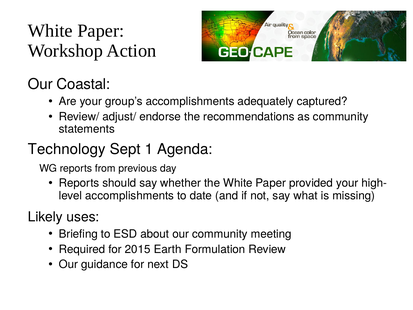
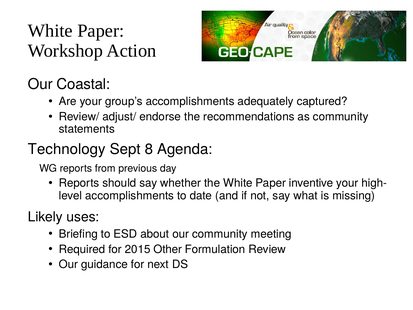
1: 1 -> 8
provided: provided -> inventive
Earth: Earth -> Other
